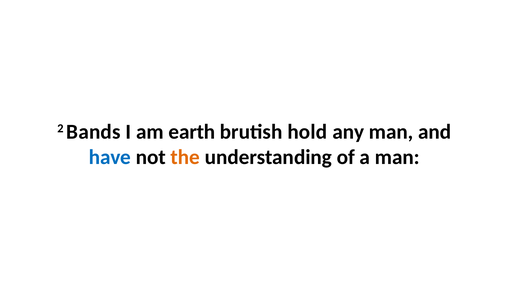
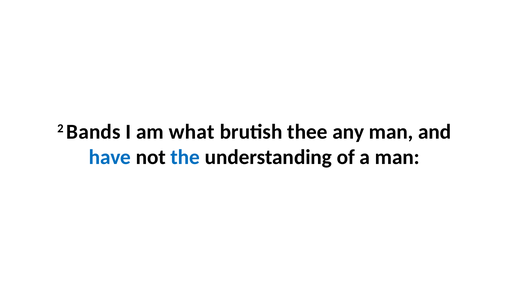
earth: earth -> what
hold: hold -> thee
the colour: orange -> blue
